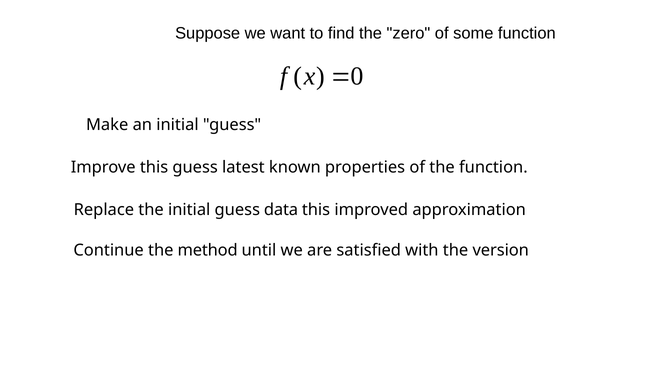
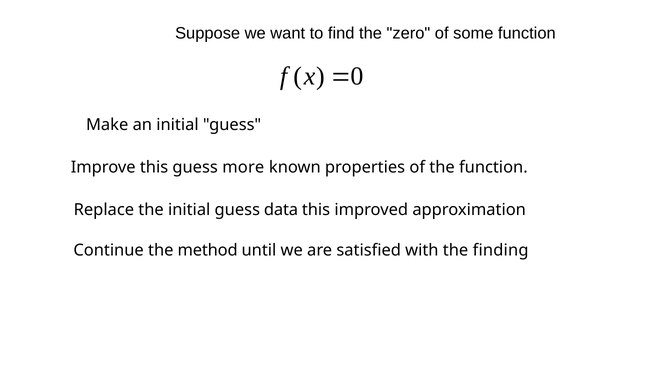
latest: latest -> more
version: version -> finding
